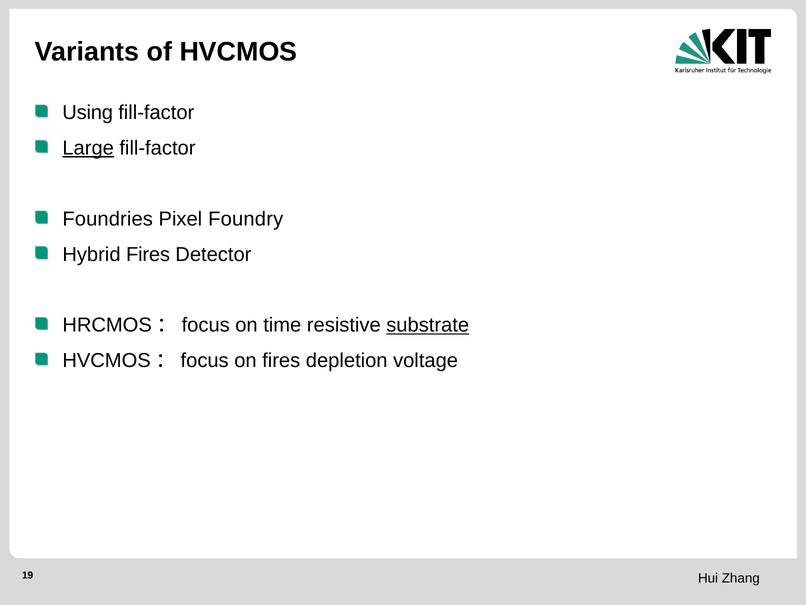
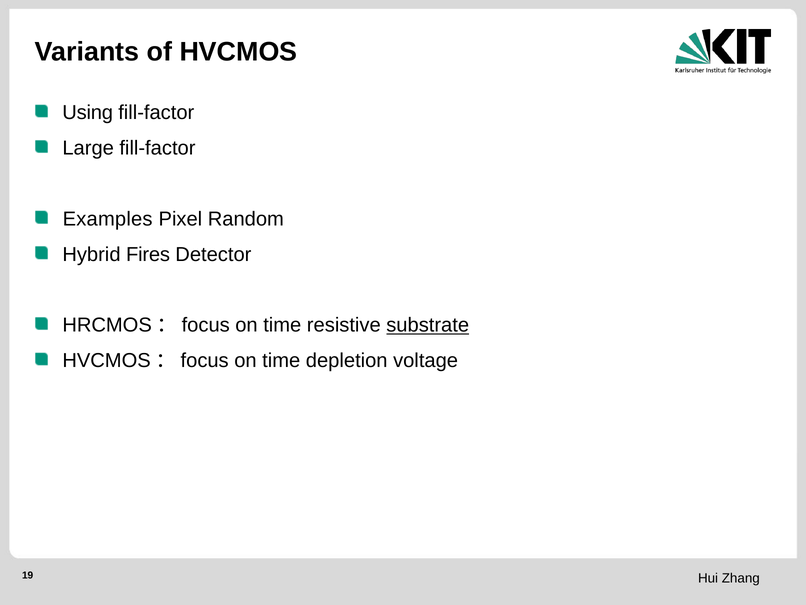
Large underline: present -> none
Foundries: Foundries -> Examples
Foundry: Foundry -> Random
HVCMOS：focus on fires: fires -> time
